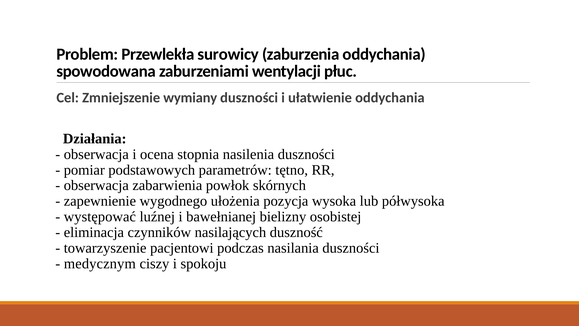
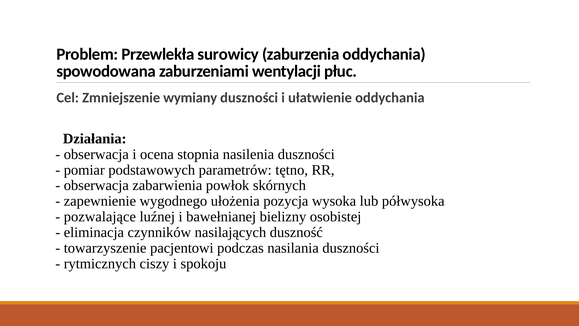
występować: występować -> pozwalające
medycznym: medycznym -> rytmicznych
